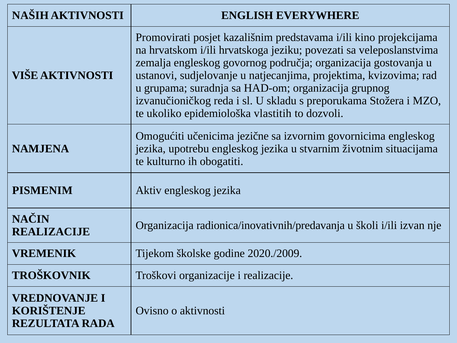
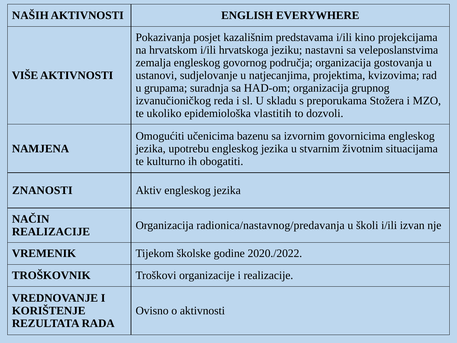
Promovirati: Promovirati -> Pokazivanja
povezati: povezati -> nastavni
jezične: jezične -> bazenu
PISMENIM: PISMENIM -> ZNANOSTI
radionica/inovativnih/predavanja: radionica/inovativnih/predavanja -> radionica/nastavnog/predavanja
2020./2009: 2020./2009 -> 2020./2022
